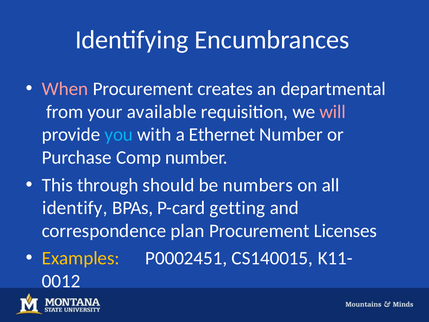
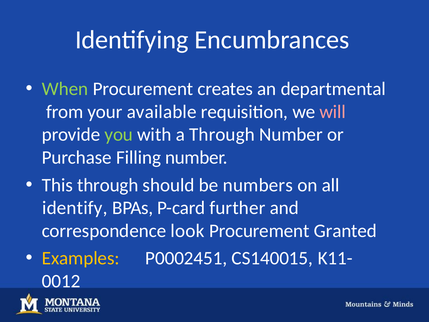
When colour: pink -> light green
you colour: light blue -> light green
a Ethernet: Ethernet -> Through
Comp: Comp -> Filling
getting: getting -> further
plan: plan -> look
Licenses: Licenses -> Granted
